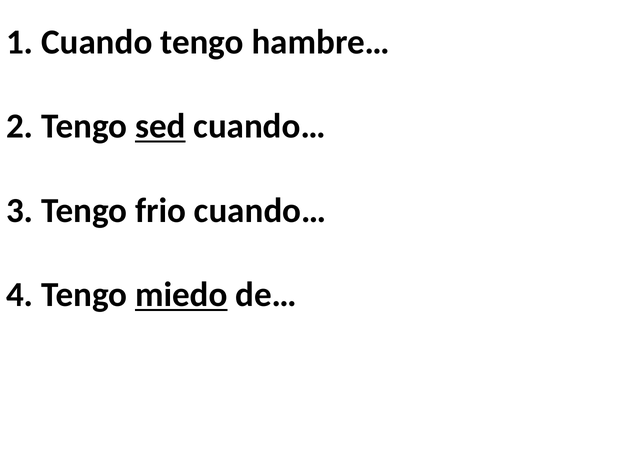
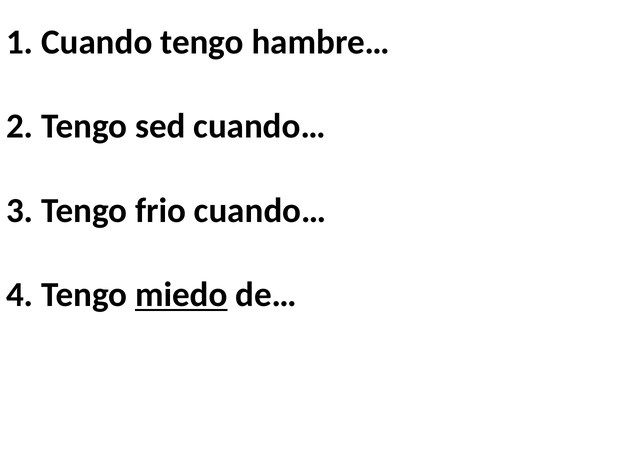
sed underline: present -> none
